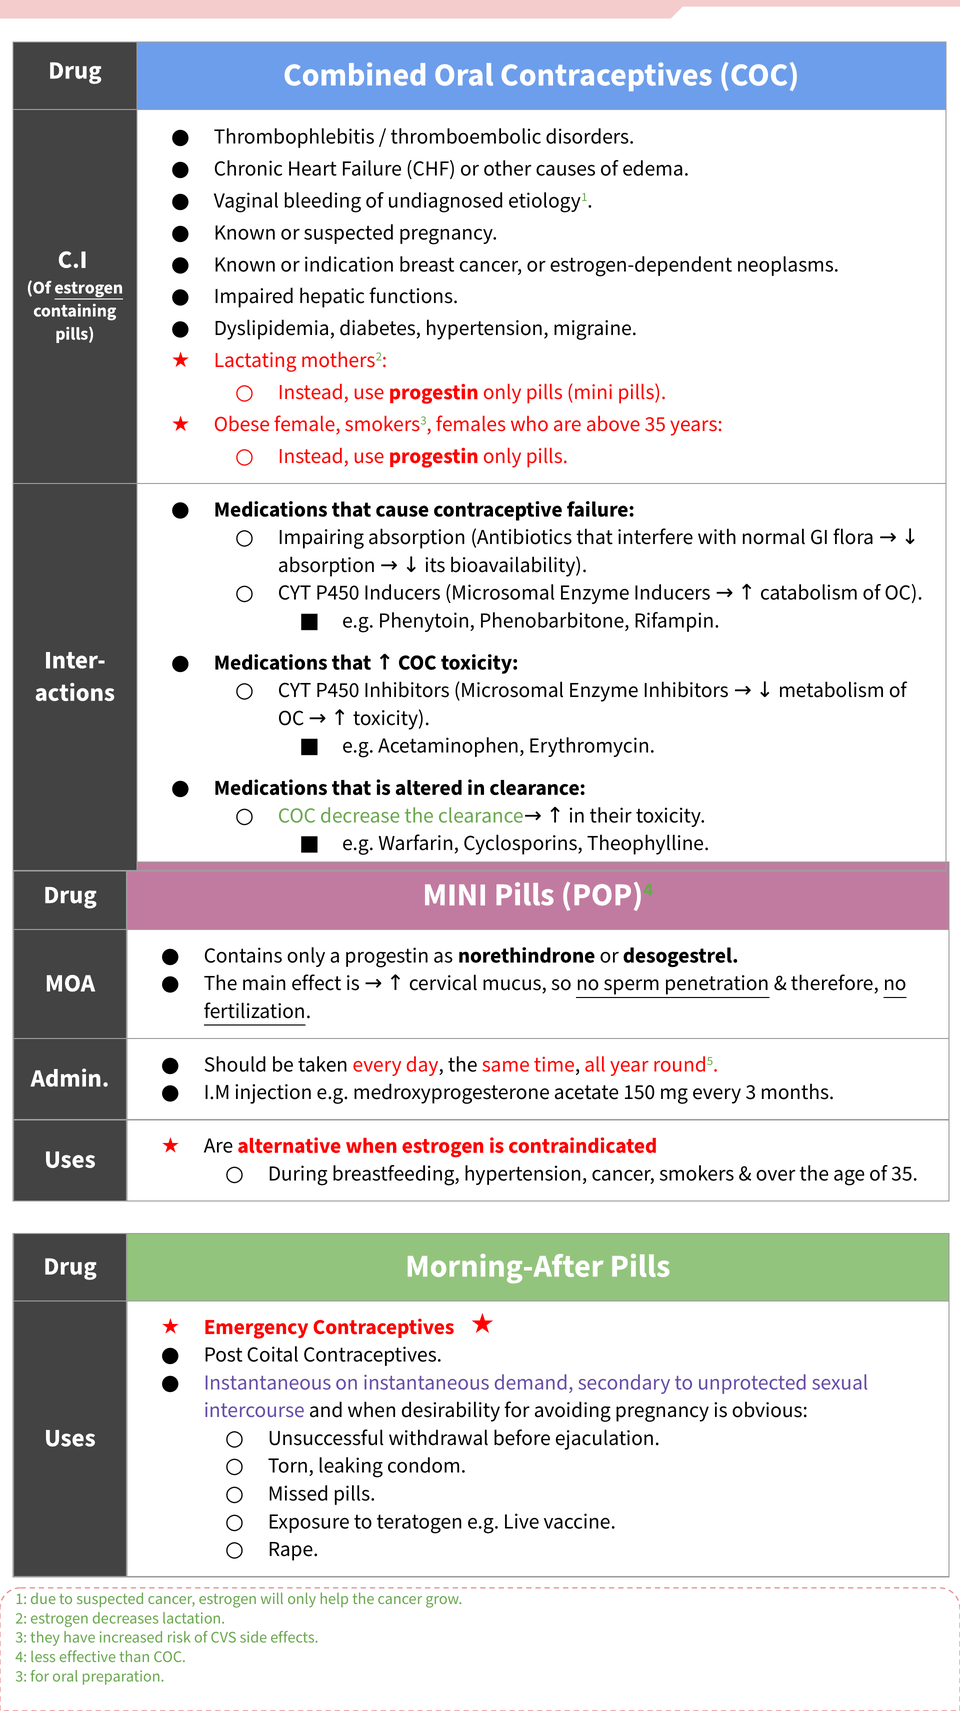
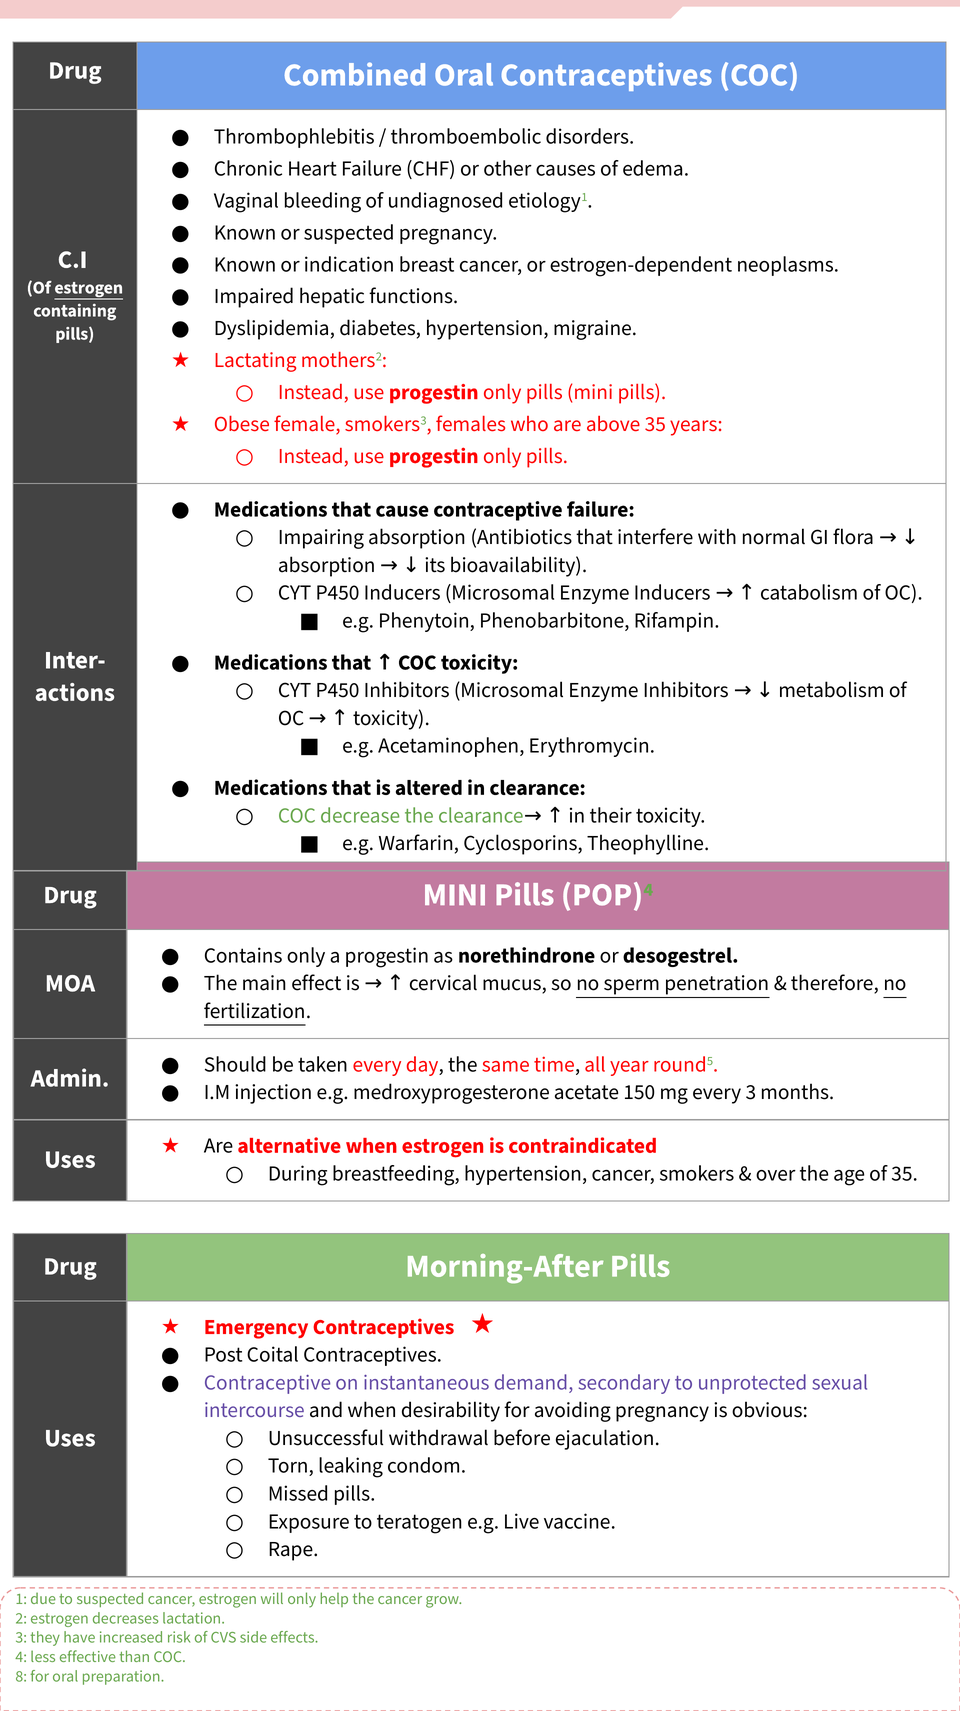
Instantaneous at (268, 1382): Instantaneous -> Contraceptive
3 at (21, 1676): 3 -> 8
